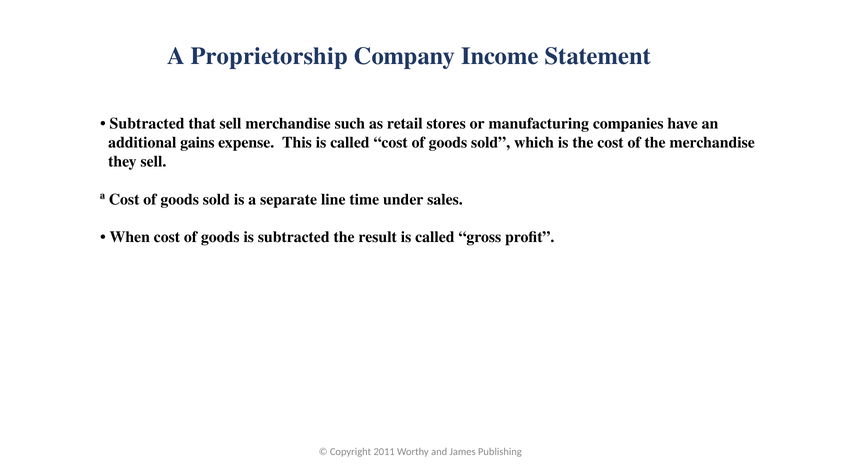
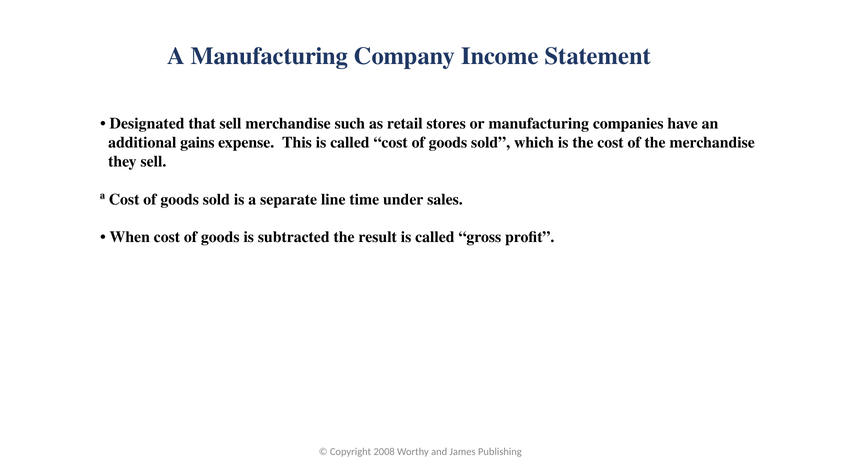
A Proprietorship: Proprietorship -> Manufacturing
Subtracted at (147, 124): Subtracted -> Designated
2011: 2011 -> 2008
